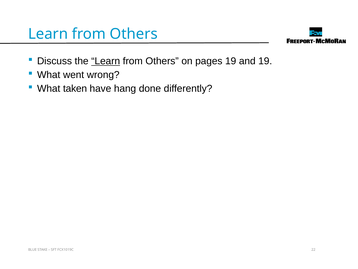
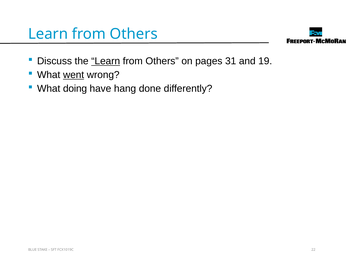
pages 19: 19 -> 31
went underline: none -> present
taken: taken -> doing
